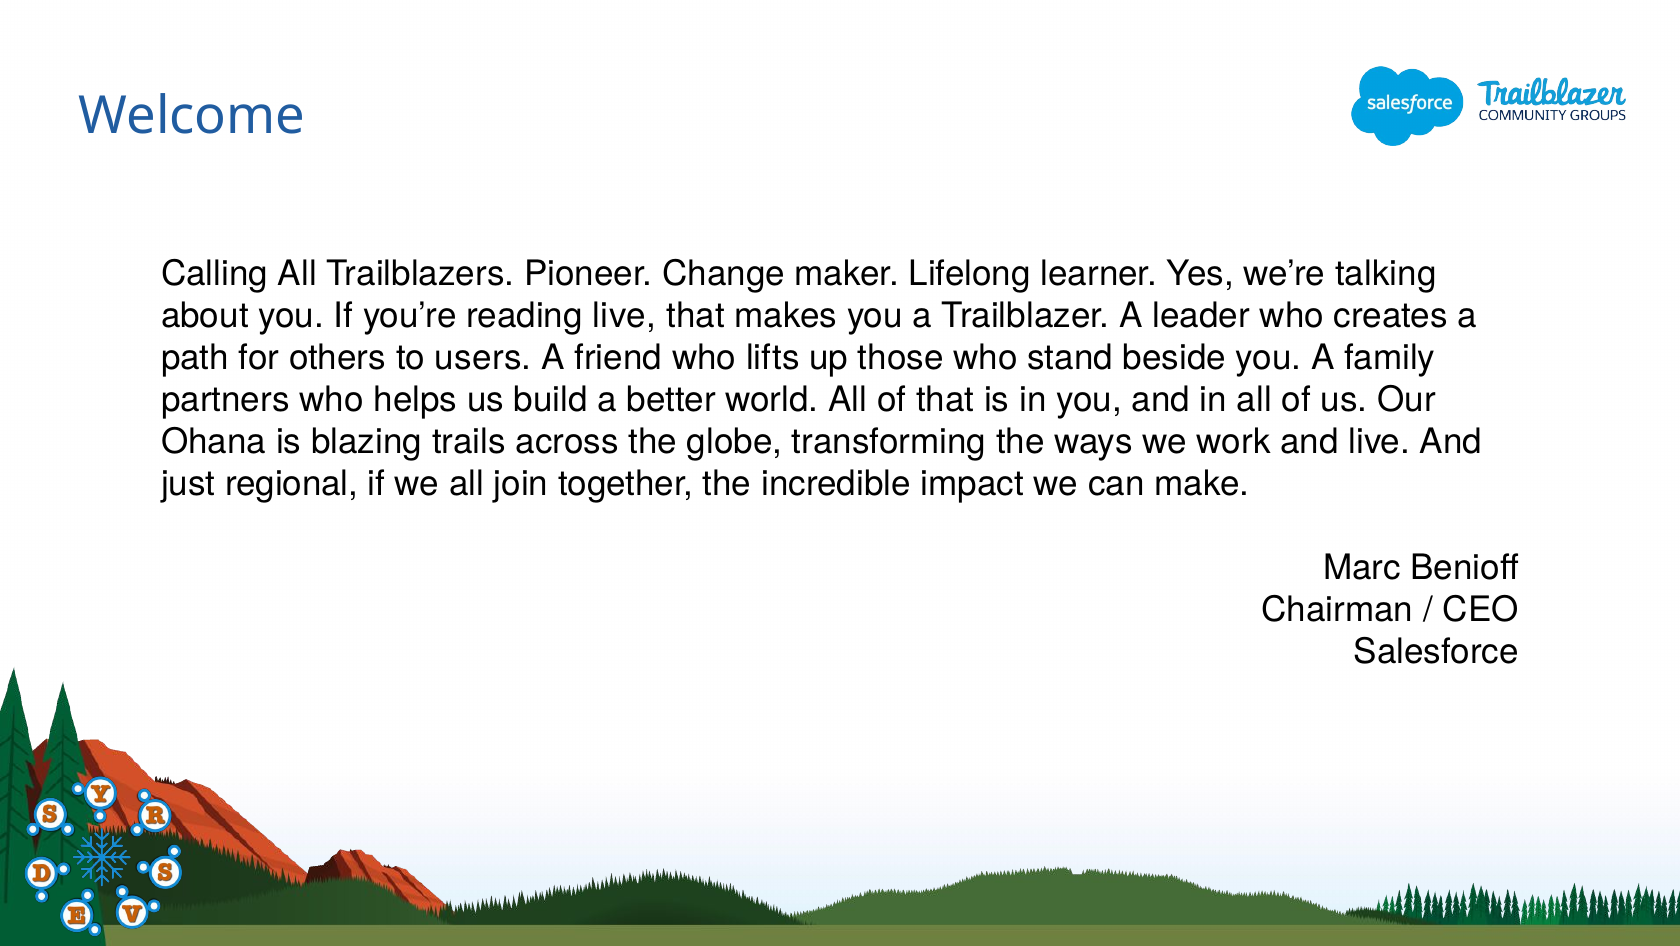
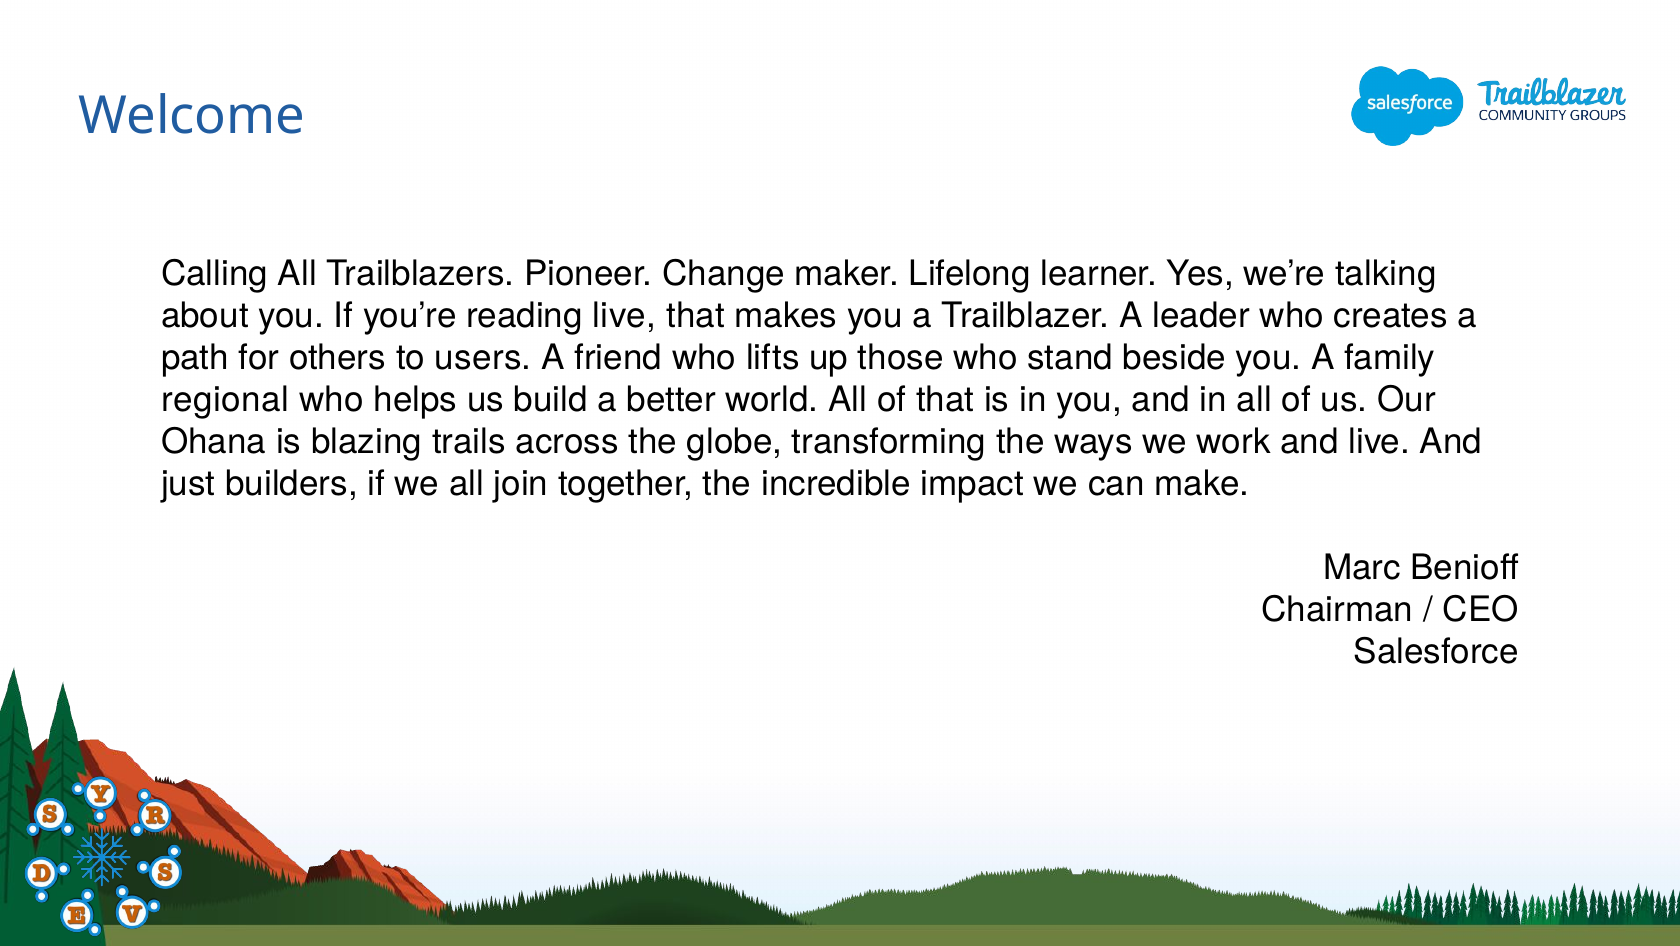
partners: partners -> regional
regional: regional -> builders
